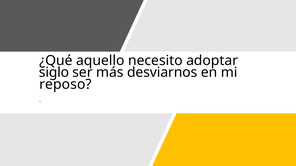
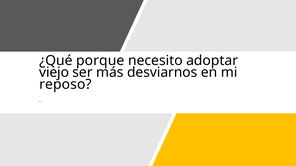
aquello: aquello -> porque
siglo: siglo -> viejo
